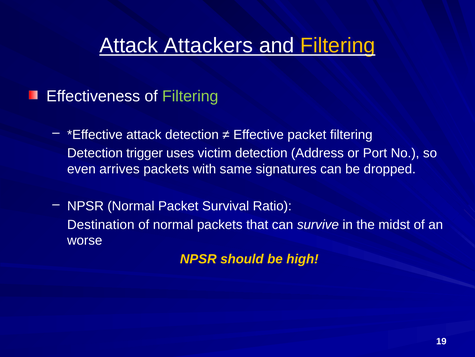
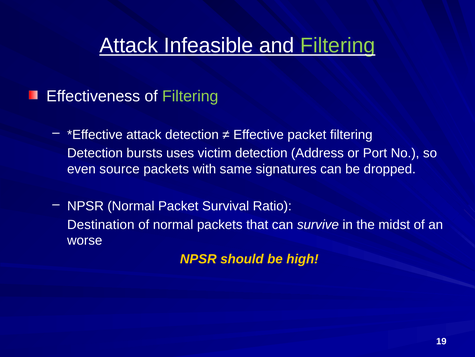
Attackers: Attackers -> Infeasible
Filtering at (338, 46) colour: yellow -> light green
trigger: trigger -> bursts
arrives: arrives -> source
